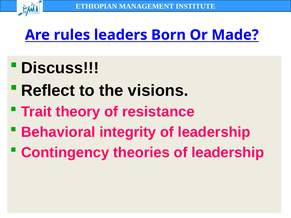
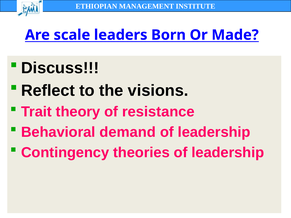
rules: rules -> scale
integrity: integrity -> demand
